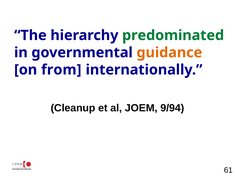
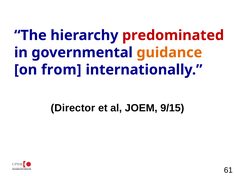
predominated colour: green -> red
Cleanup: Cleanup -> Director
9/94: 9/94 -> 9/15
